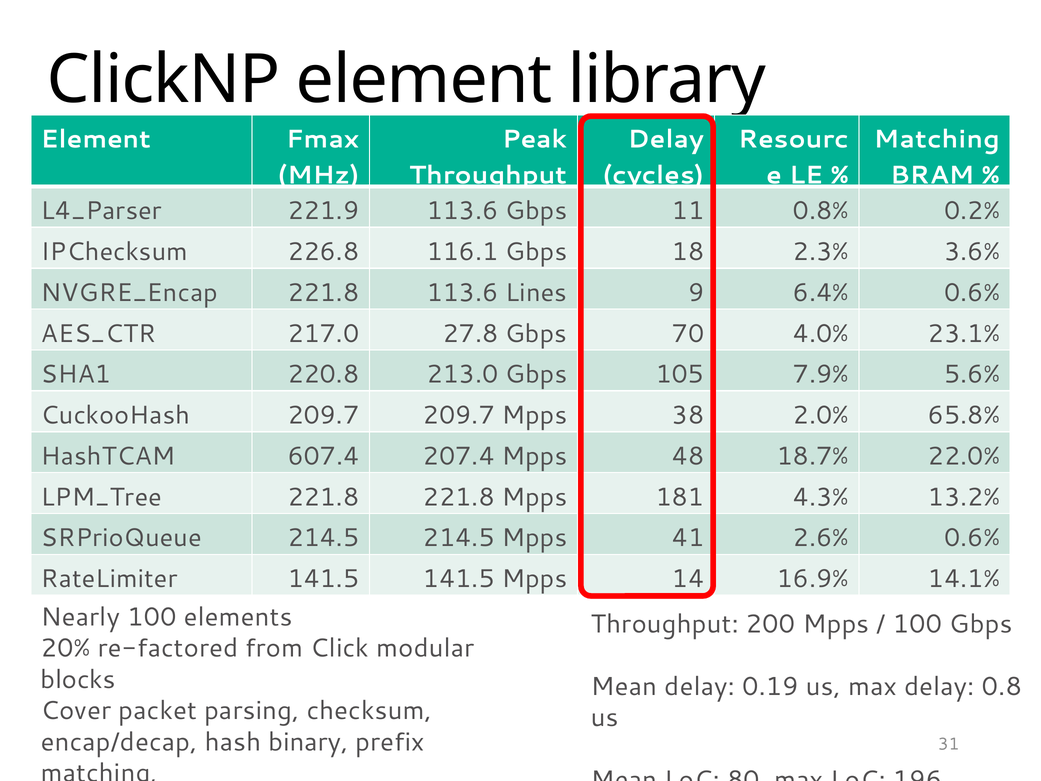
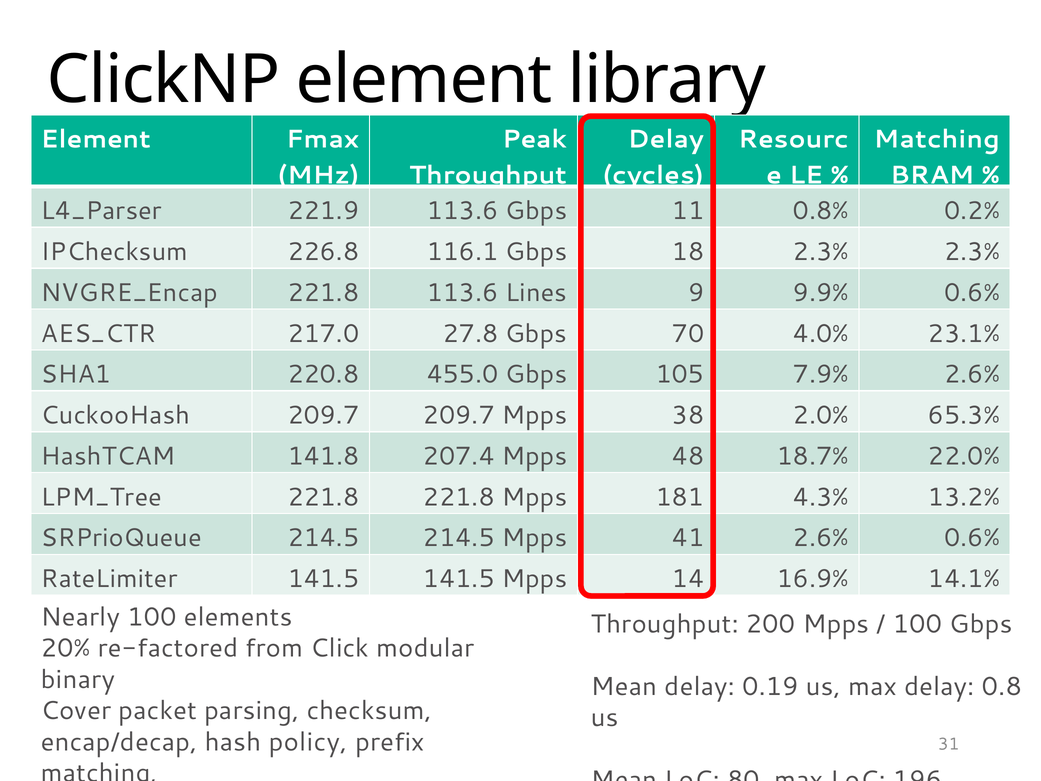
2.3% 3.6%: 3.6% -> 2.3%
6.4%: 6.4% -> 9.9%
213.0: 213.0 -> 455.0
7.9% 5.6%: 5.6% -> 2.6%
65.8%: 65.8% -> 65.3%
607.4: 607.4 -> 141.8
blocks: blocks -> binary
binary: binary -> policy
